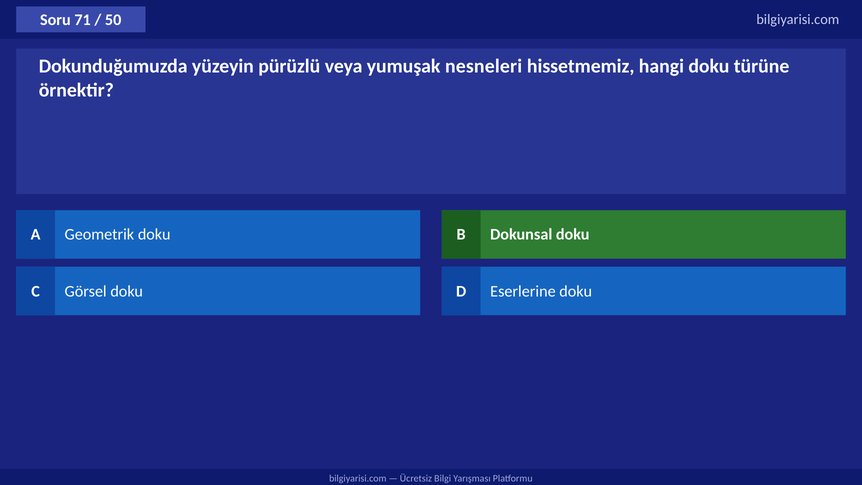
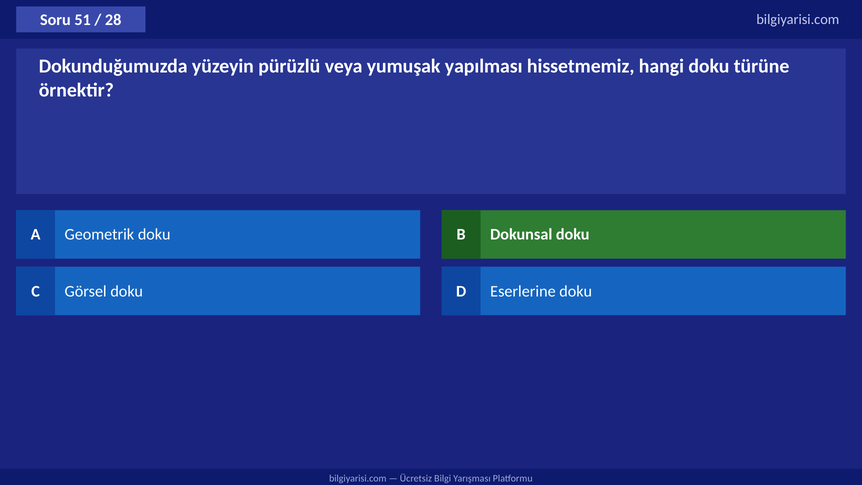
71: 71 -> 51
50: 50 -> 28
nesneleri: nesneleri -> yapılması
